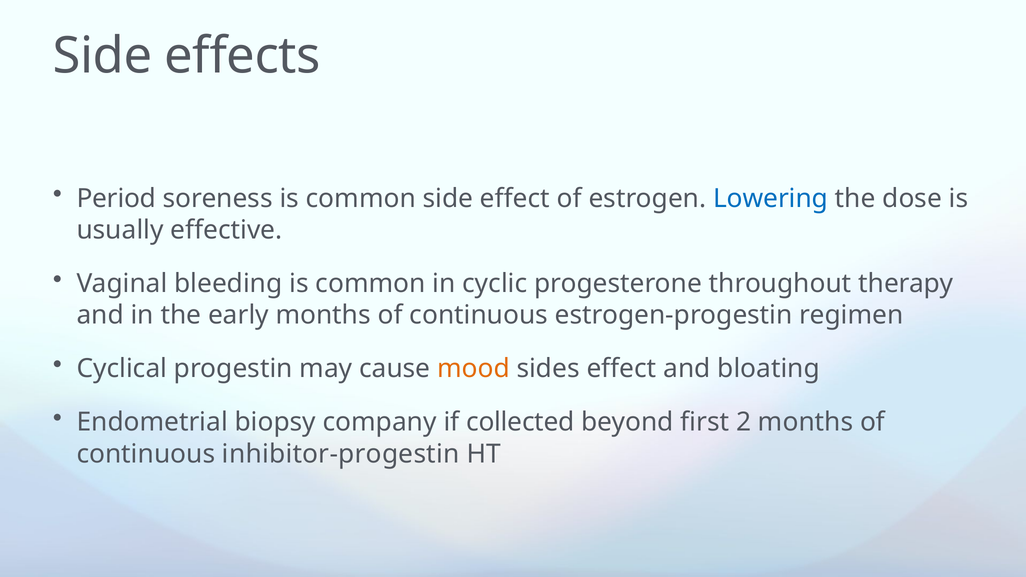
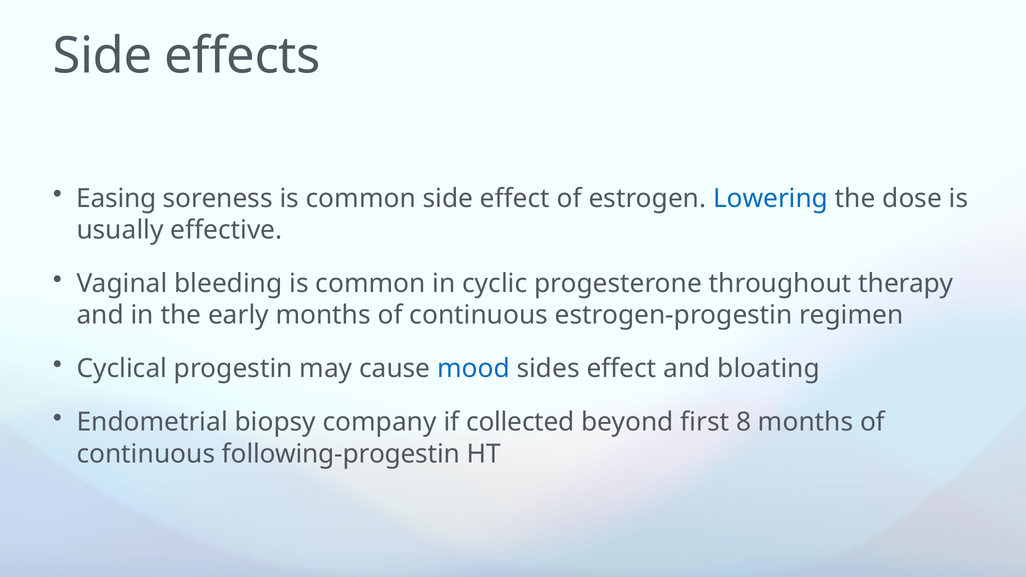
Period: Period -> Easing
mood colour: orange -> blue
2: 2 -> 8
inhibitor-progestin: inhibitor-progestin -> following-progestin
